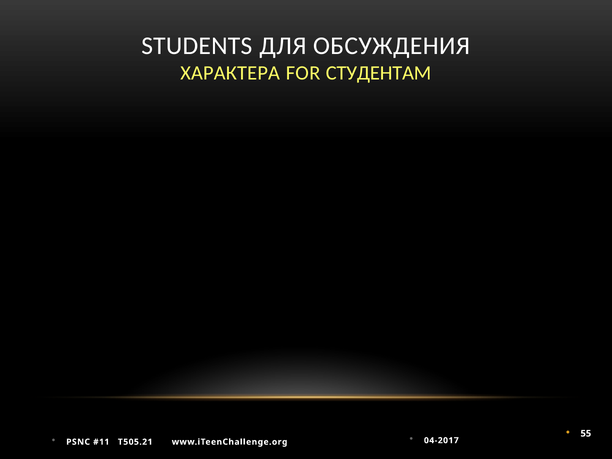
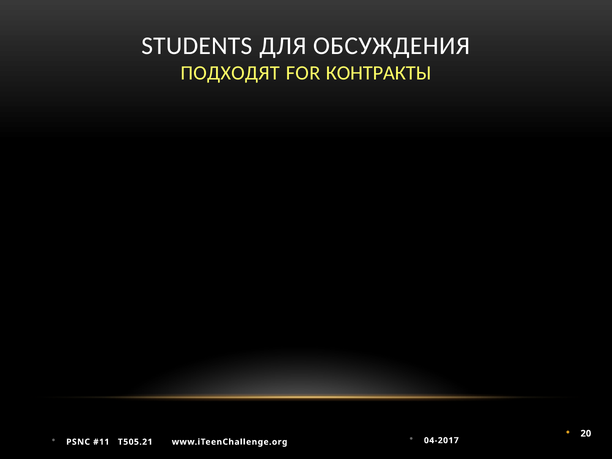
ХАРАКТЕРА: ХАРАКТЕРА -> ПОДХОДЯТ
СТУДЕНТАМ: СТУДЕНТАМ -> КОНТРАКТЫ
55: 55 -> 20
